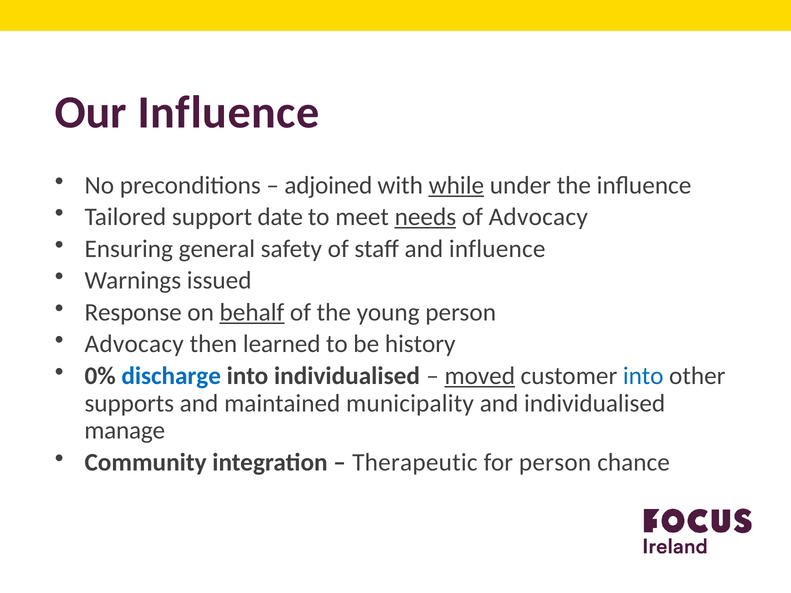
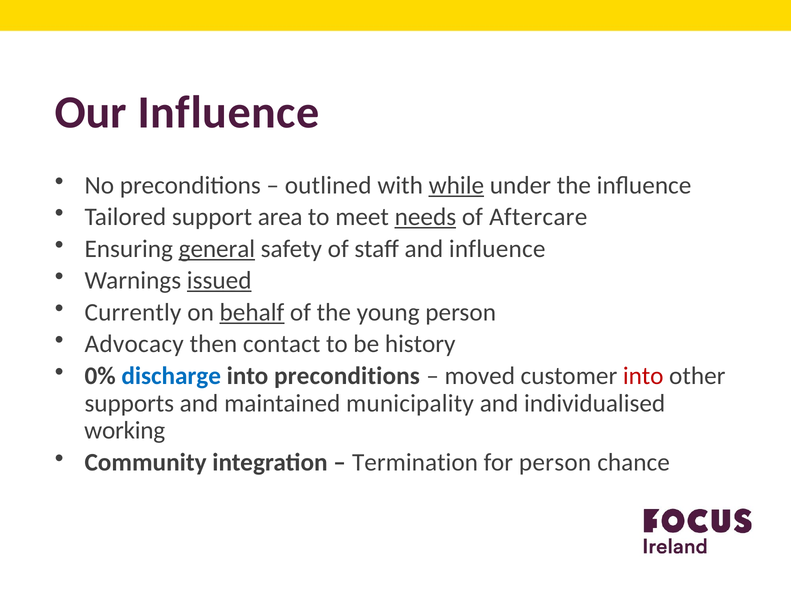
adjoined: adjoined -> outlined
date: date -> area
of Advocacy: Advocacy -> Aftercare
general underline: none -> present
issued underline: none -> present
Response: Response -> Currently
learned: learned -> contact
into individualised: individualised -> preconditions
moved underline: present -> none
into at (643, 376) colour: blue -> red
manage: manage -> working
Therapeutic: Therapeutic -> Termination
